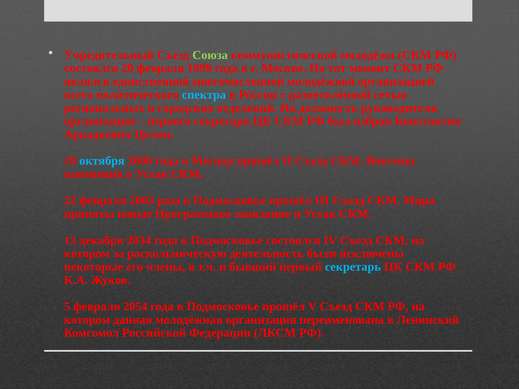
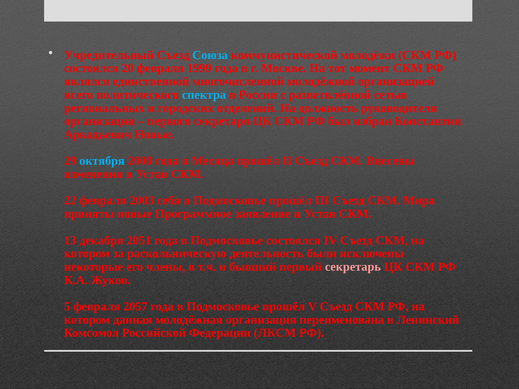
Союза colour: light green -> light blue
Аркадьевич Целом: Целом -> Новые
раза: раза -> себя
2034: 2034 -> 2051
секретарь colour: light blue -> pink
2054: 2054 -> 2057
